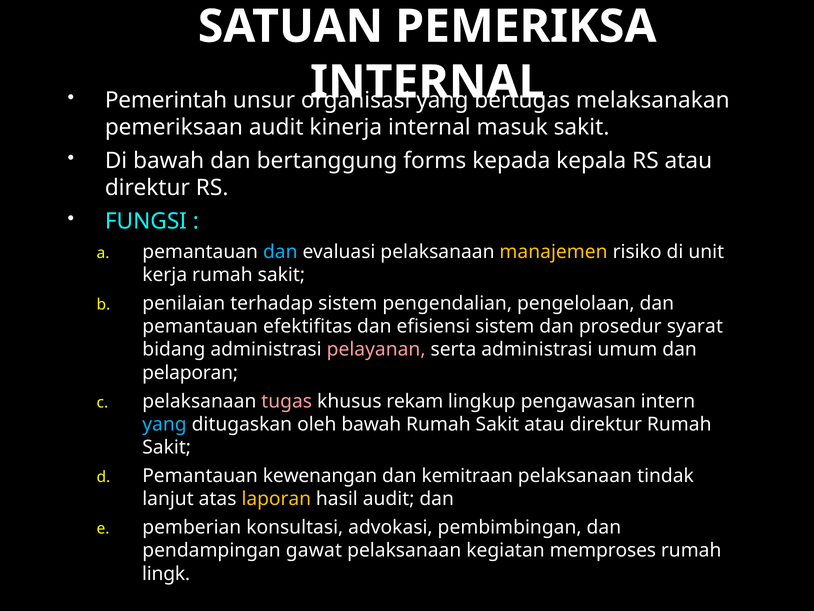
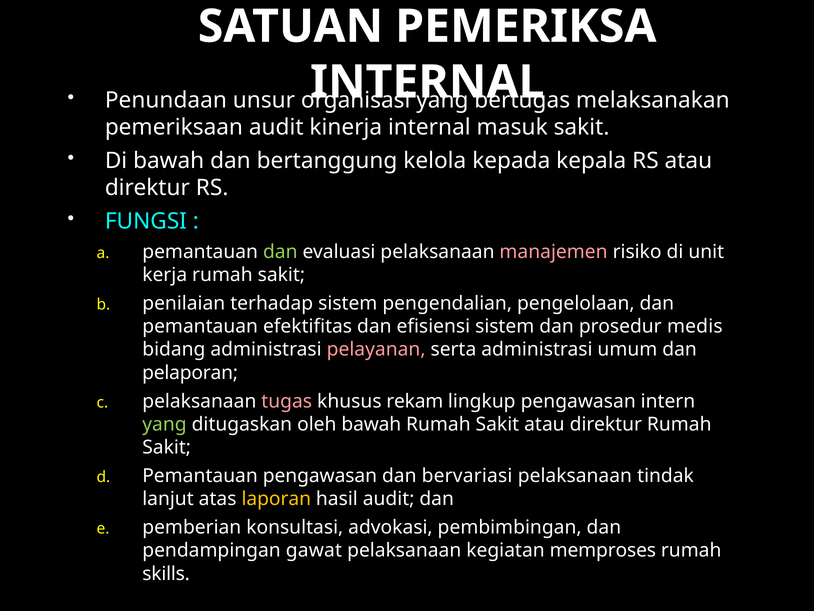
Pemerintah: Pemerintah -> Penundaan
forms: forms -> kelola
dan at (280, 252) colour: light blue -> light green
manajemen colour: yellow -> pink
syarat: syarat -> medis
yang at (164, 424) colour: light blue -> light green
Pemantauan kewenangan: kewenangan -> pengawasan
kemitraan: kemitraan -> bervariasi
lingk: lingk -> skills
